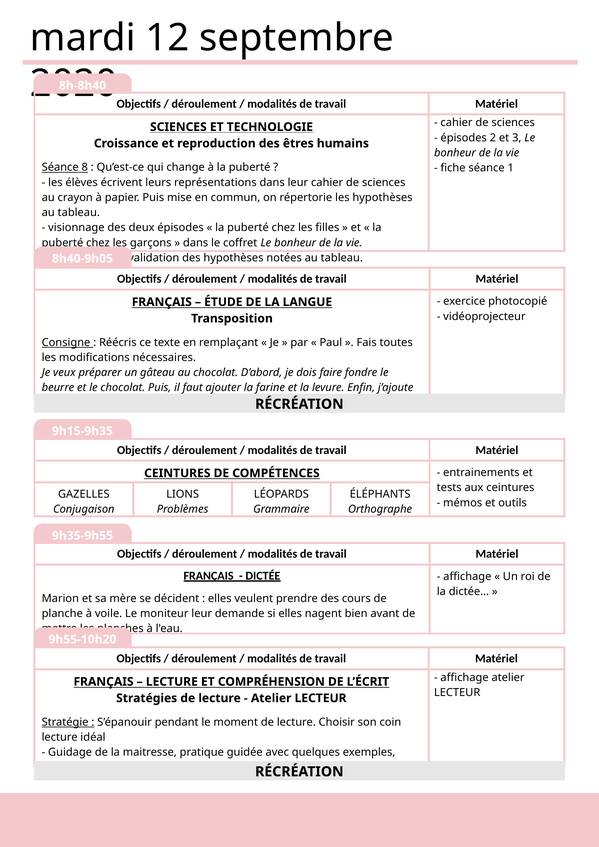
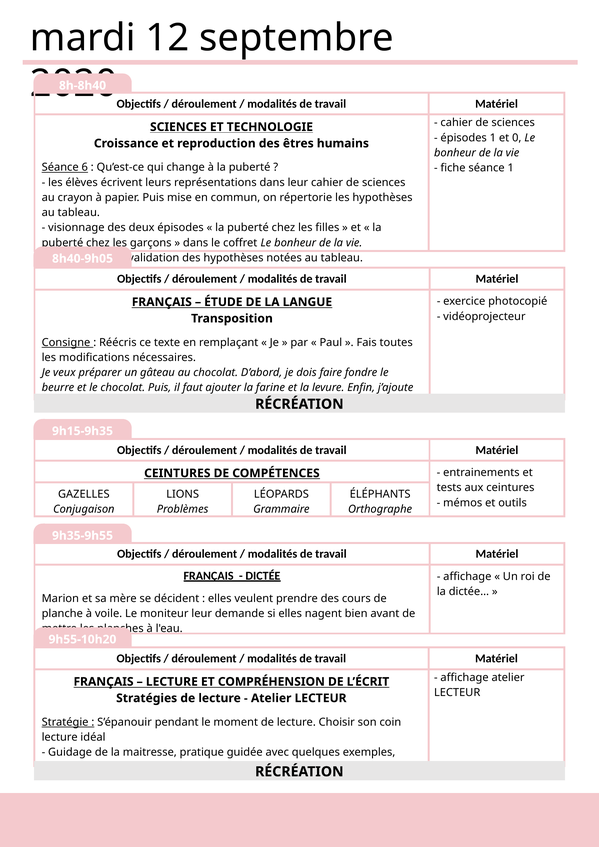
épisodes 2: 2 -> 1
3: 3 -> 0
8: 8 -> 6
